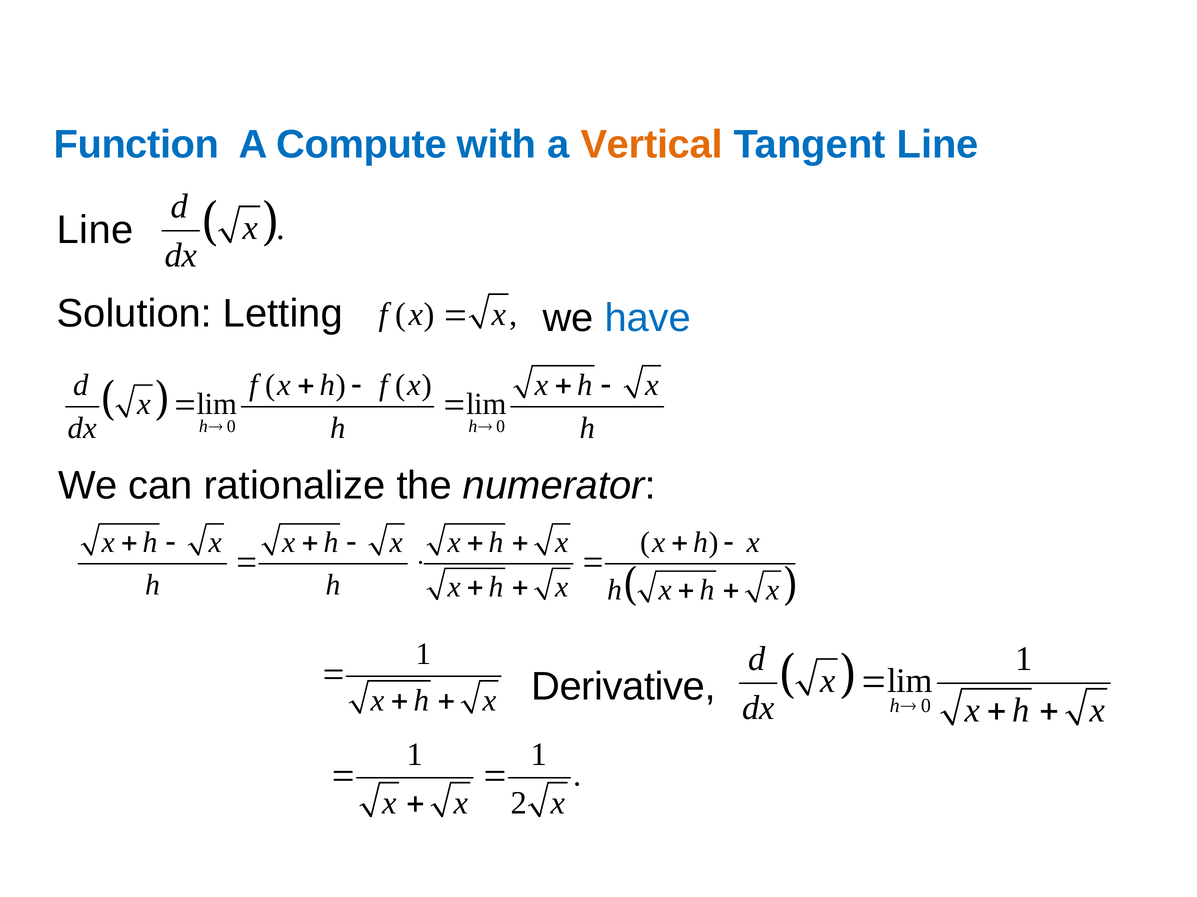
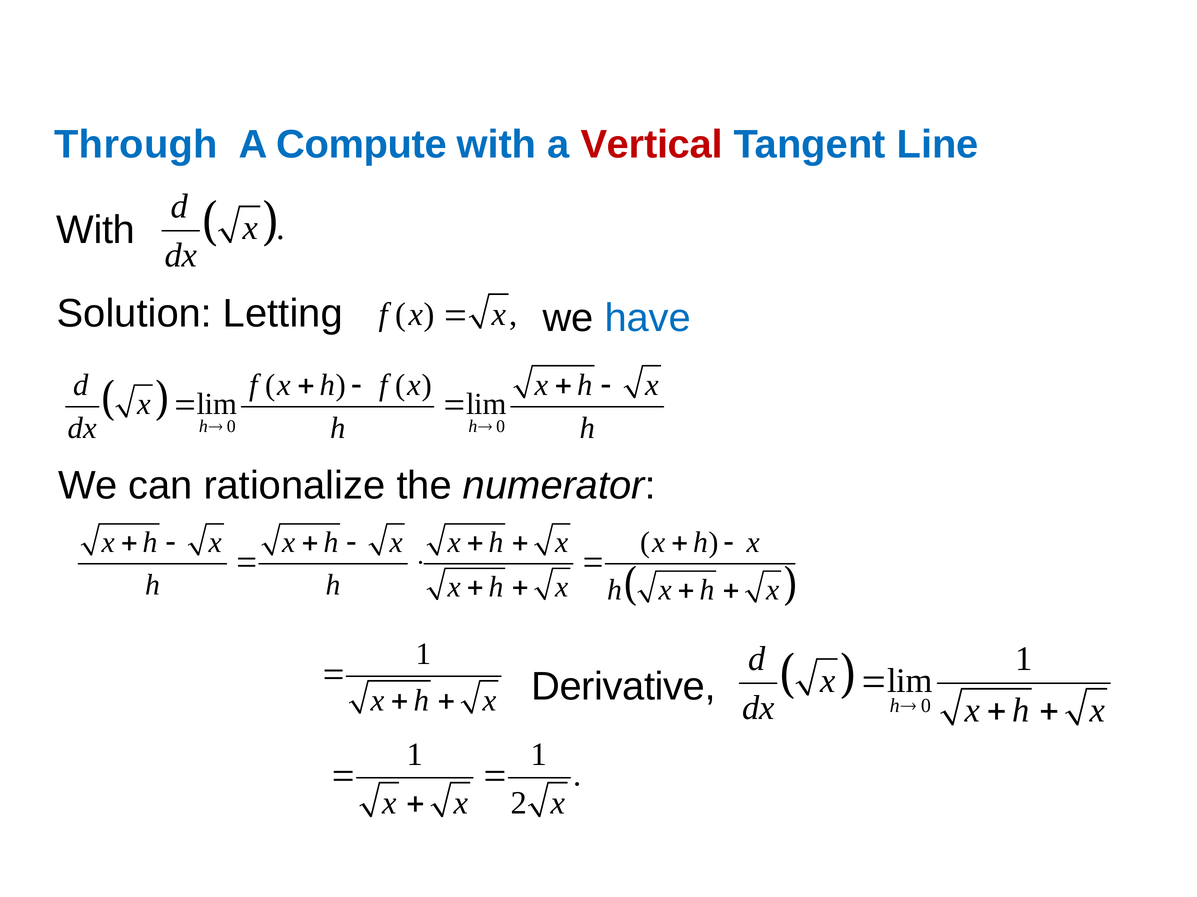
Function: Function -> Through
Vertical colour: orange -> red
Line at (95, 230): Line -> With
